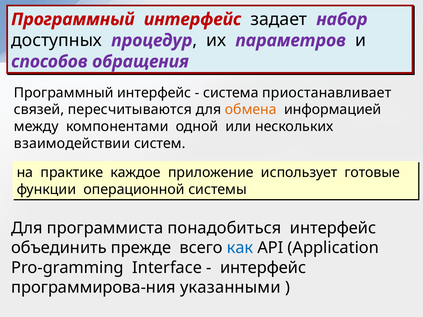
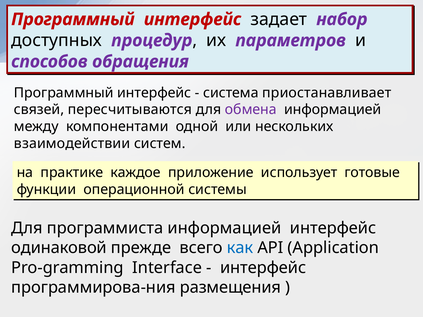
обмена colour: orange -> purple
программиста понадобиться: понадобиться -> информацией
объединить: объединить -> одинаковой
указанными: указанными -> размещения
